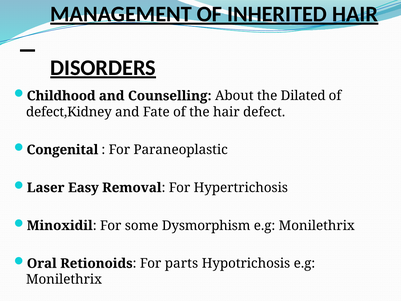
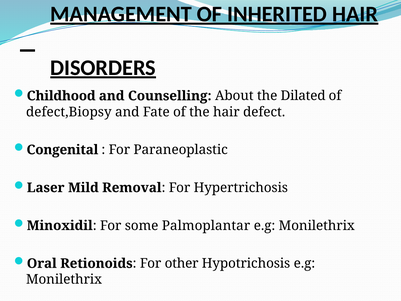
defect,Kidney: defect,Kidney -> defect,Biopsy
Easy: Easy -> Mild
Dysmorphism: Dysmorphism -> Palmoplantar
parts: parts -> other
